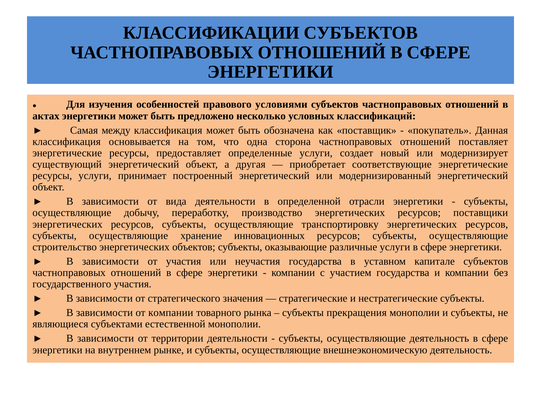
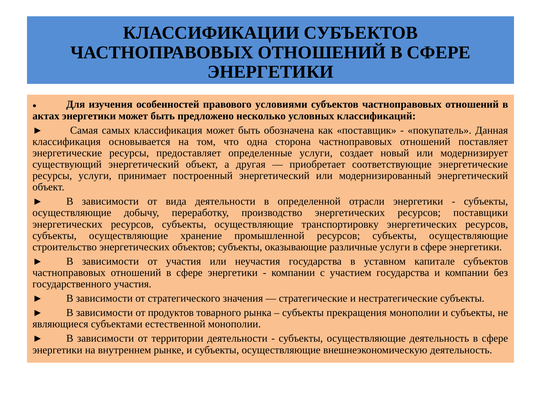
между: между -> самых
инновационных: инновационных -> промышленной
от компании: компании -> продуктов
